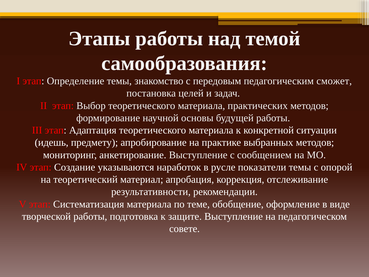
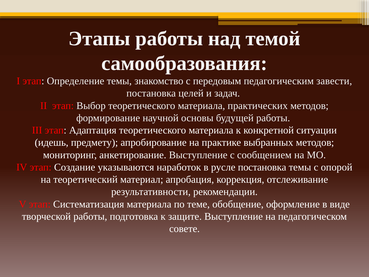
сможет: сможет -> завести
русле показатели: показатели -> постановка
